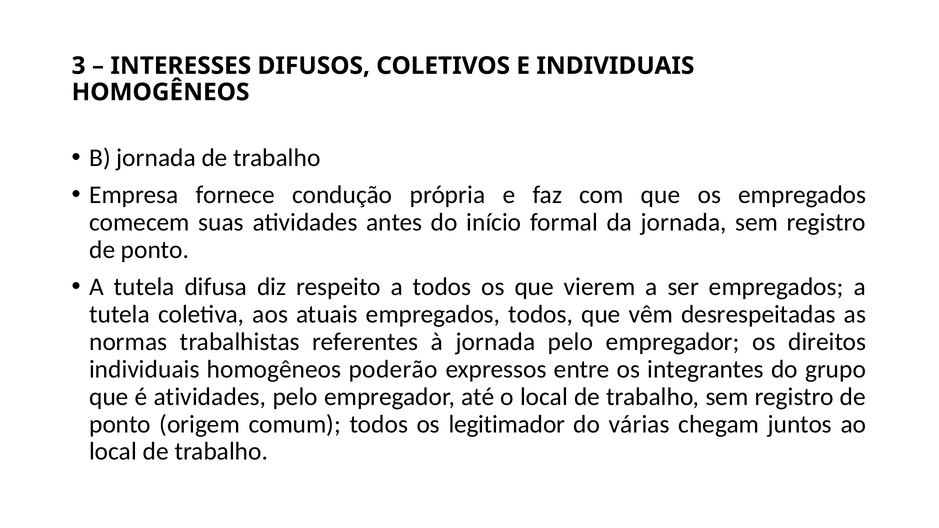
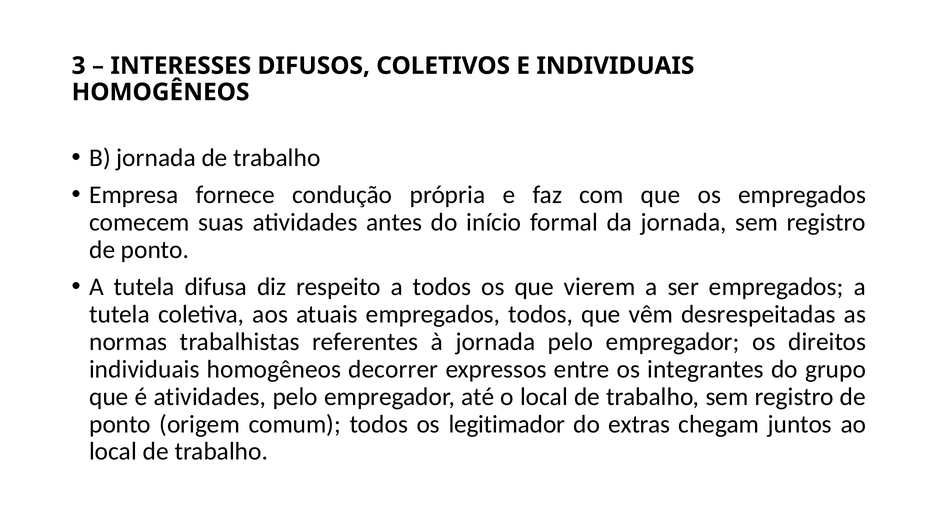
poderão: poderão -> decorrer
várias: várias -> extras
